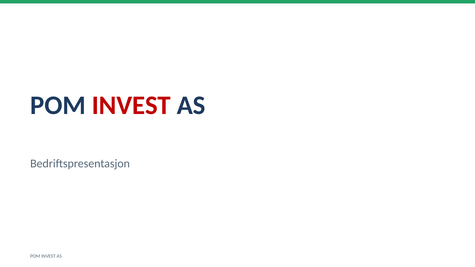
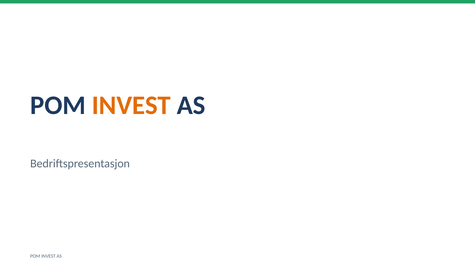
INVEST at (131, 105) colour: red -> orange
